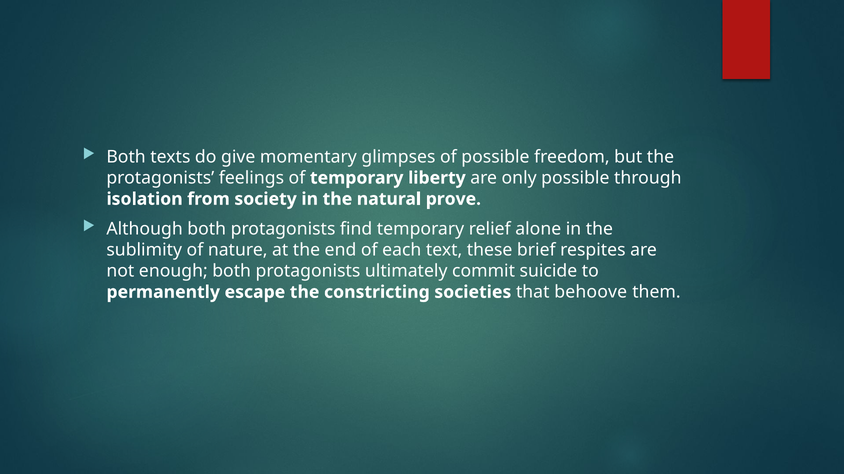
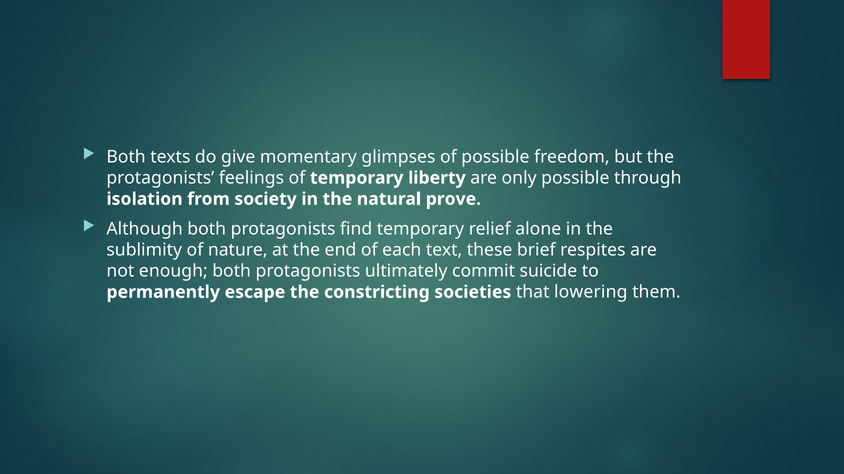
behoove: behoove -> lowering
